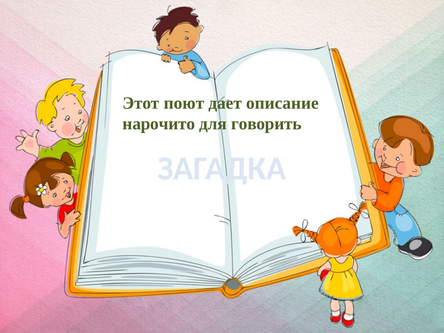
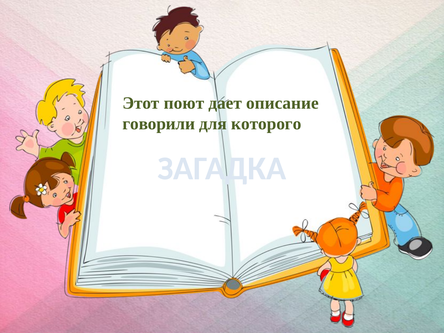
нарочито: нарочито -> говорили
говорить: говорить -> которого
